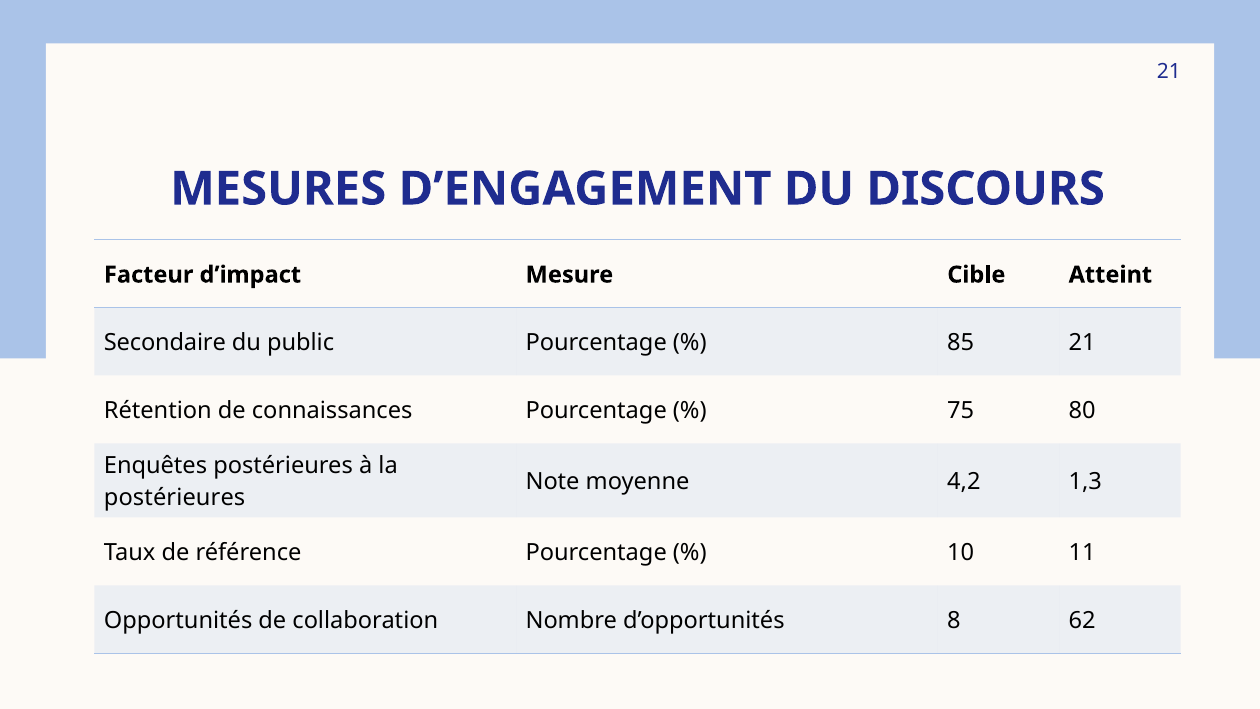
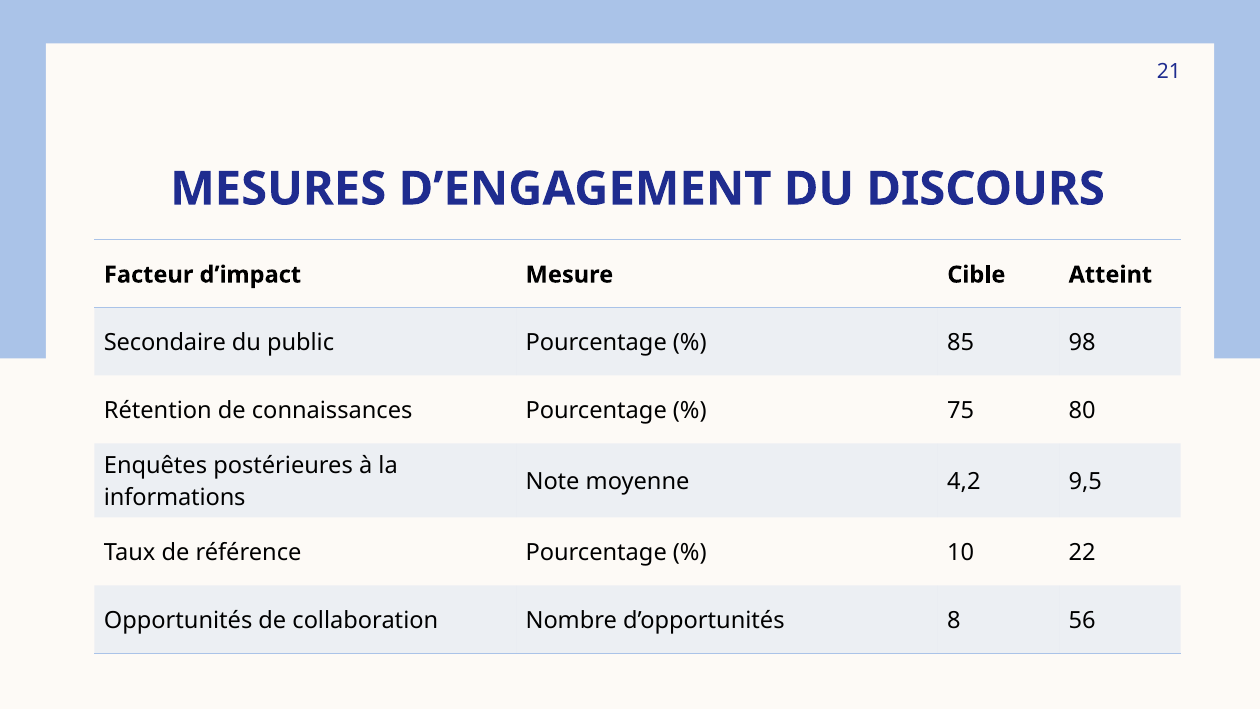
85 21: 21 -> 98
1,3: 1,3 -> 9,5
postérieures at (175, 498): postérieures -> informations
11: 11 -> 22
62: 62 -> 56
